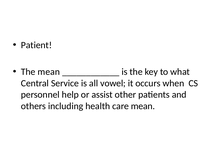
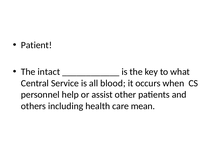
The mean: mean -> intact
vowel: vowel -> blood
